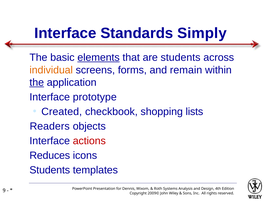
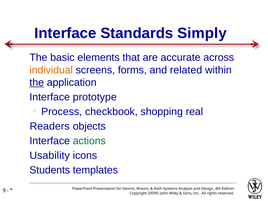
elements underline: present -> none
are students: students -> accurate
remain: remain -> related
Created: Created -> Process
lists: lists -> real
actions colour: red -> green
Reduces: Reduces -> Usability
